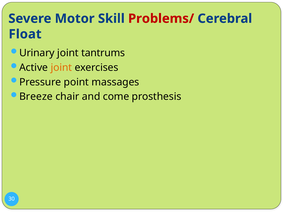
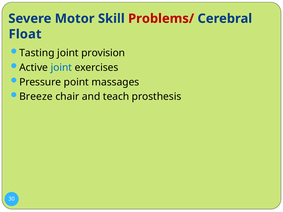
Urinary: Urinary -> Tasting
tantrums: tantrums -> provision
joint at (61, 68) colour: orange -> blue
come: come -> teach
